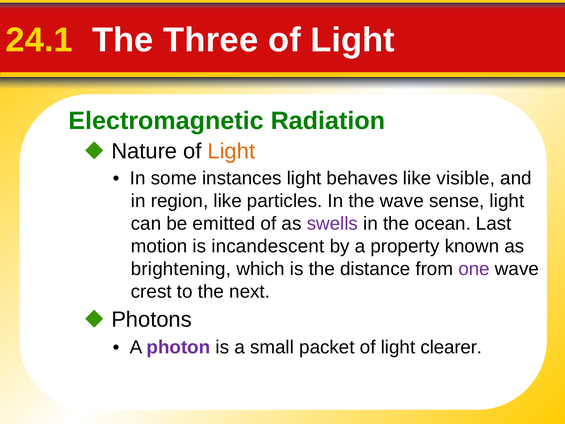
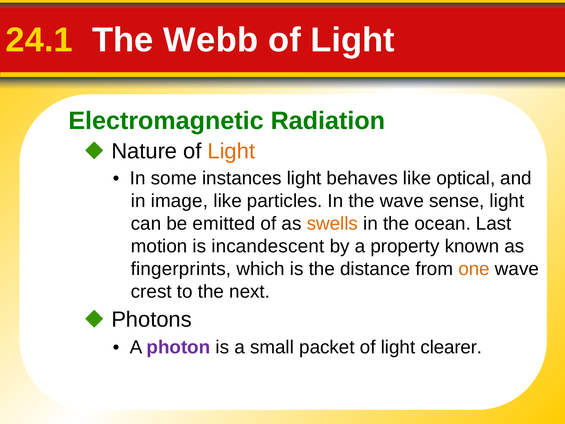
Three: Three -> Webb
visible: visible -> optical
region: region -> image
swells colour: purple -> orange
brightening: brightening -> fingerprints
one colour: purple -> orange
